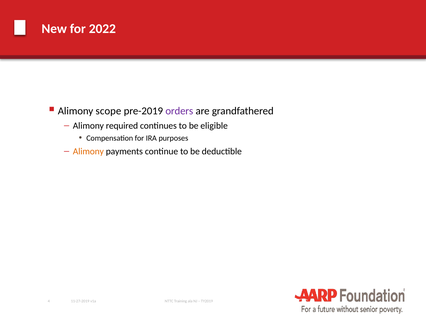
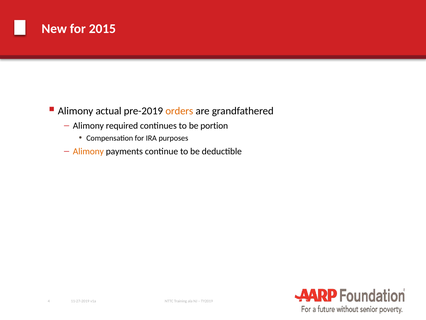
2022: 2022 -> 2015
scope: scope -> actual
orders colour: purple -> orange
eligible: eligible -> portion
